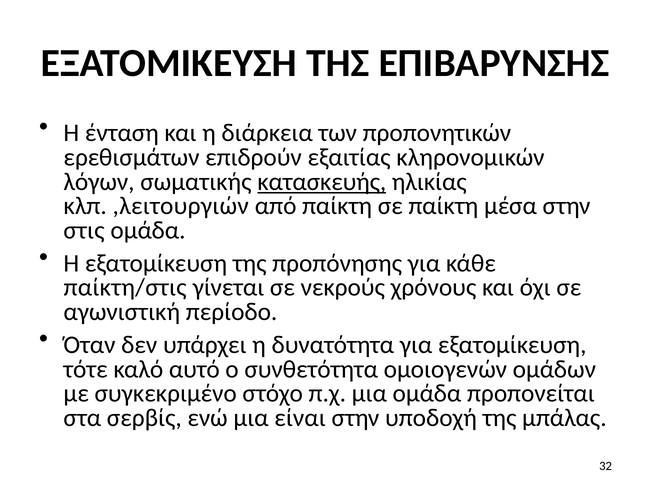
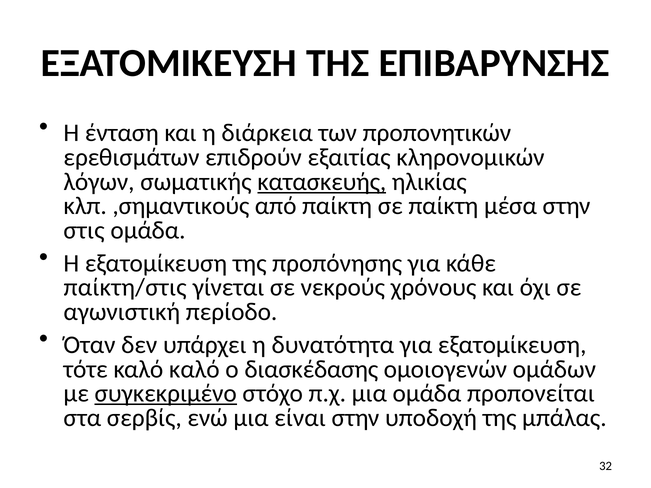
,λειτουργιών: ,λειτουργιών -> ,σημαντικούς
καλό αυτό: αυτό -> καλό
συνθετότητα: συνθετότητα -> διασκέδασης
συγκεκριμένο underline: none -> present
